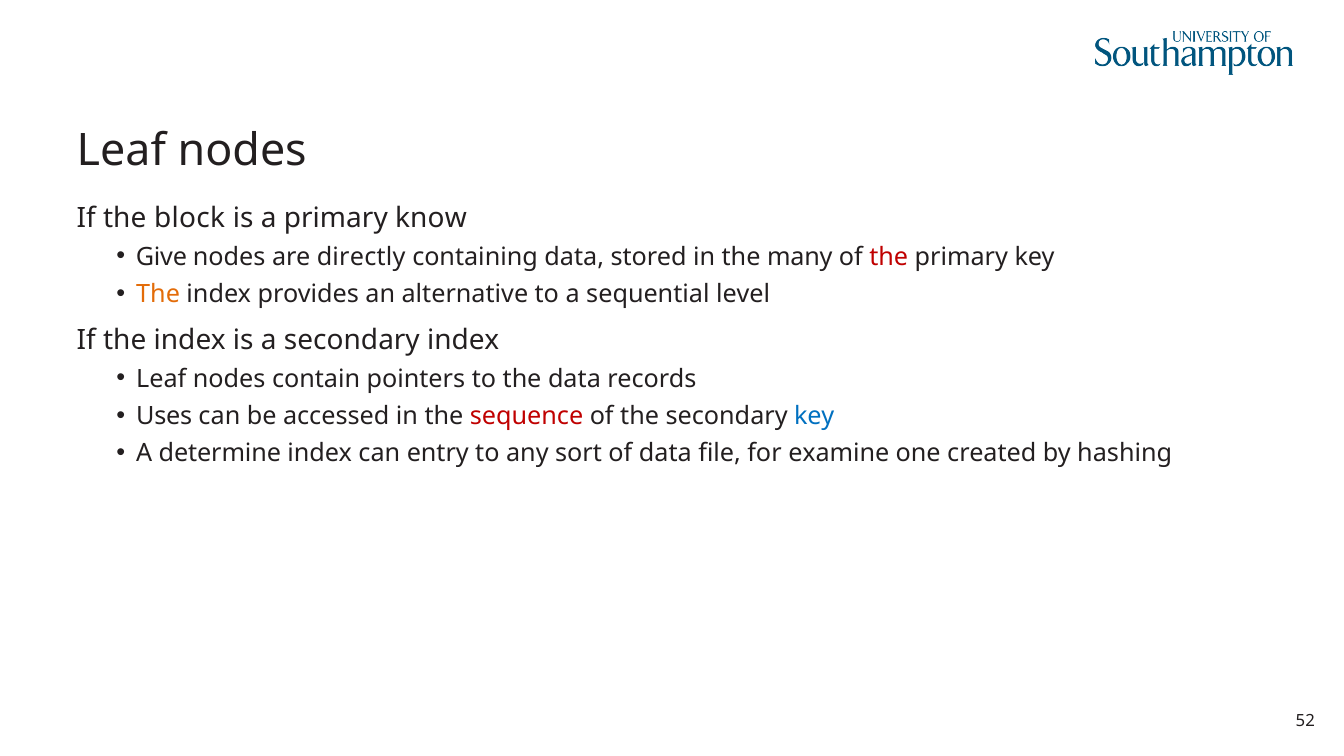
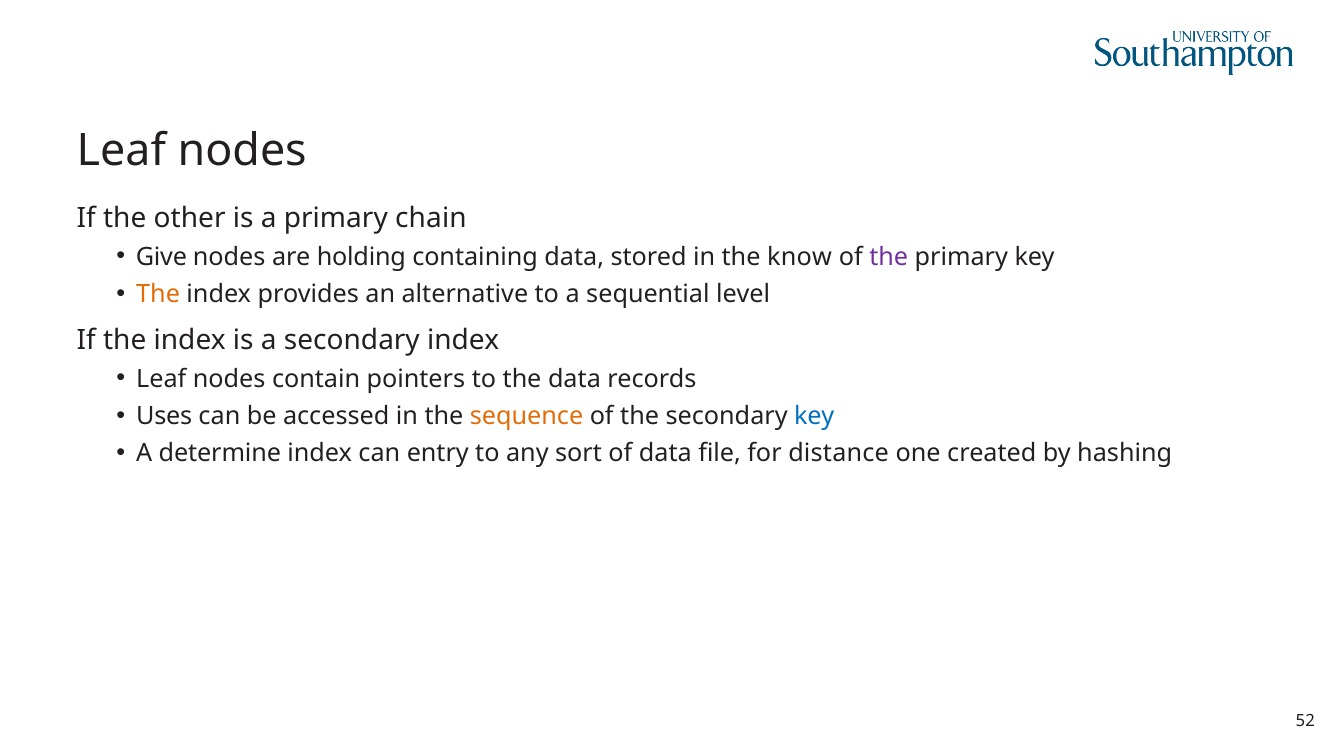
block: block -> other
know: know -> chain
directly: directly -> holding
many: many -> know
the at (889, 257) colour: red -> purple
sequence colour: red -> orange
examine: examine -> distance
